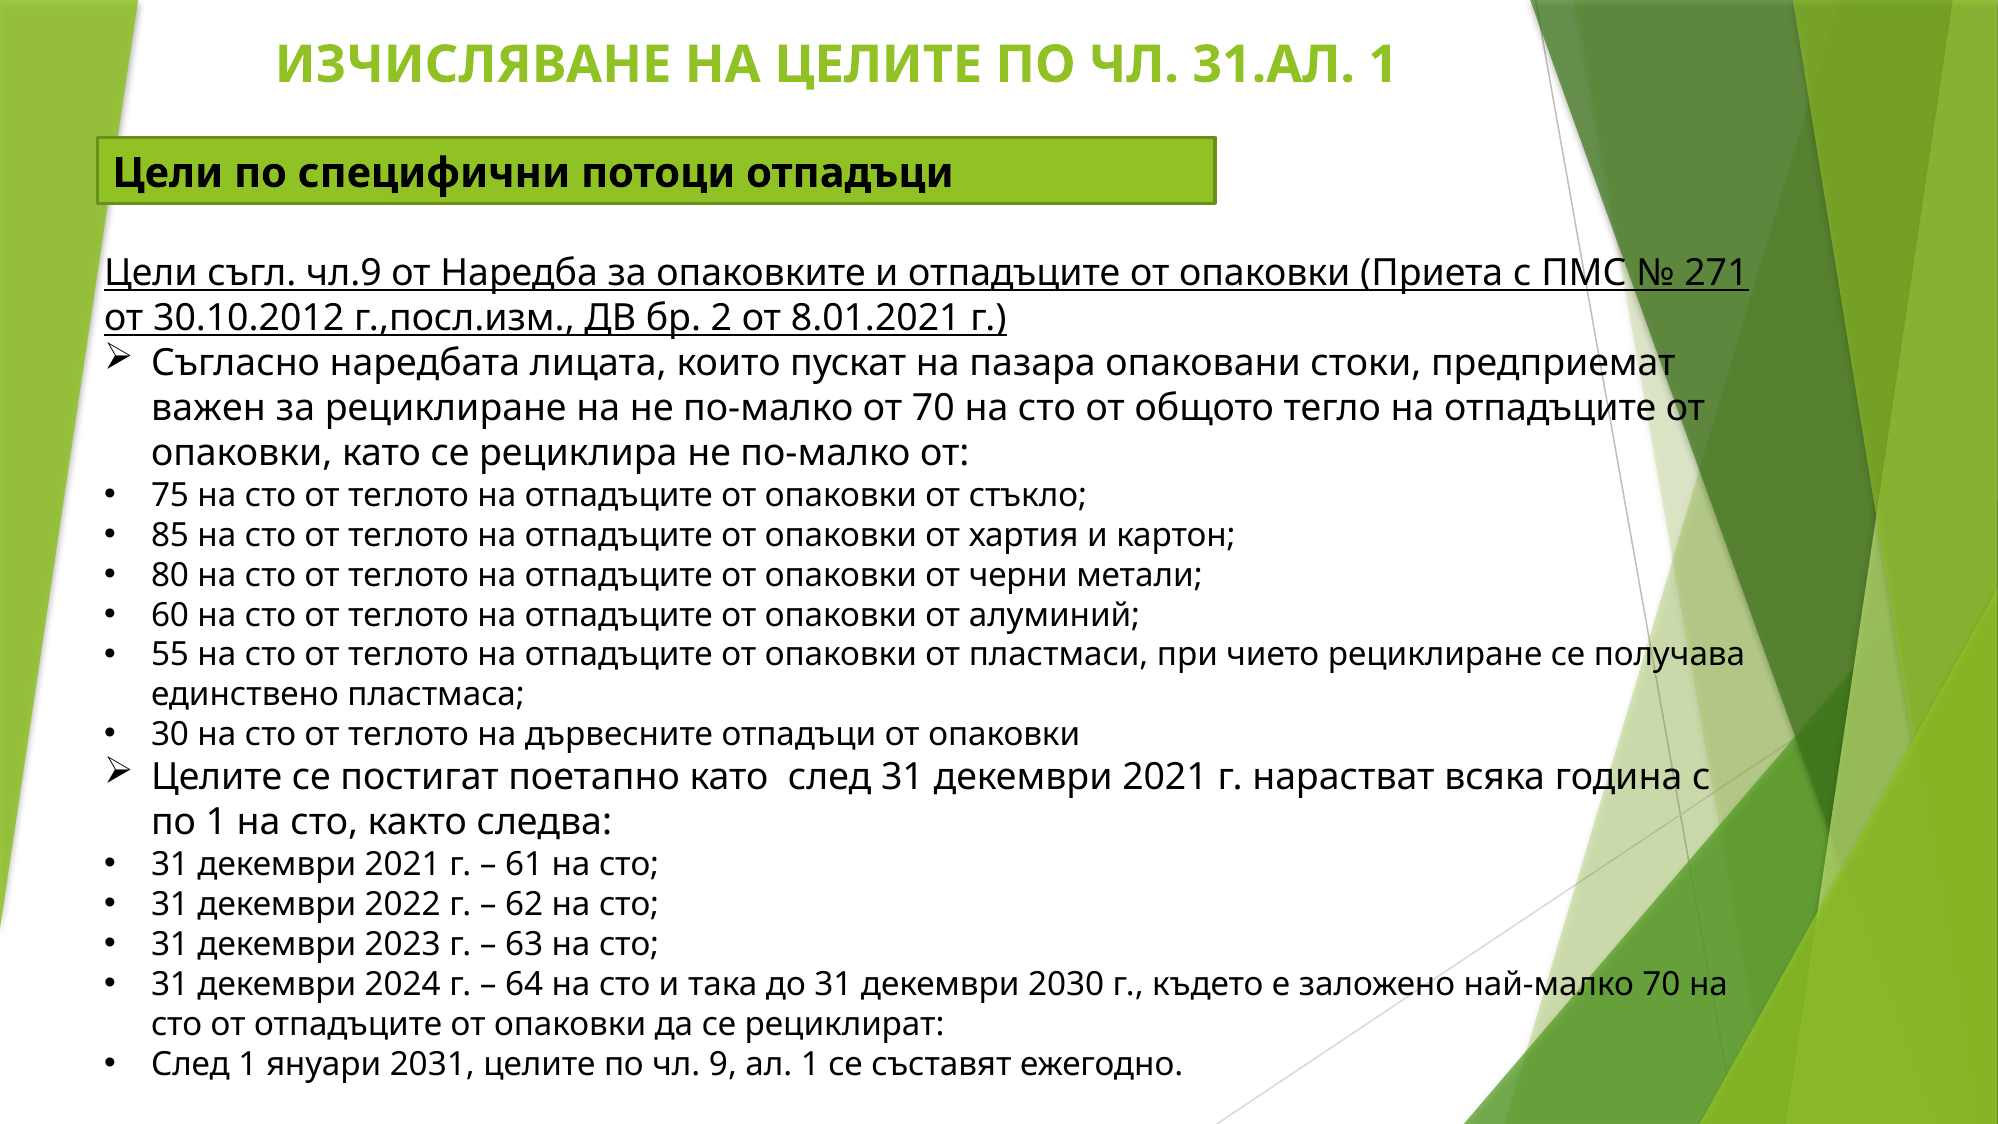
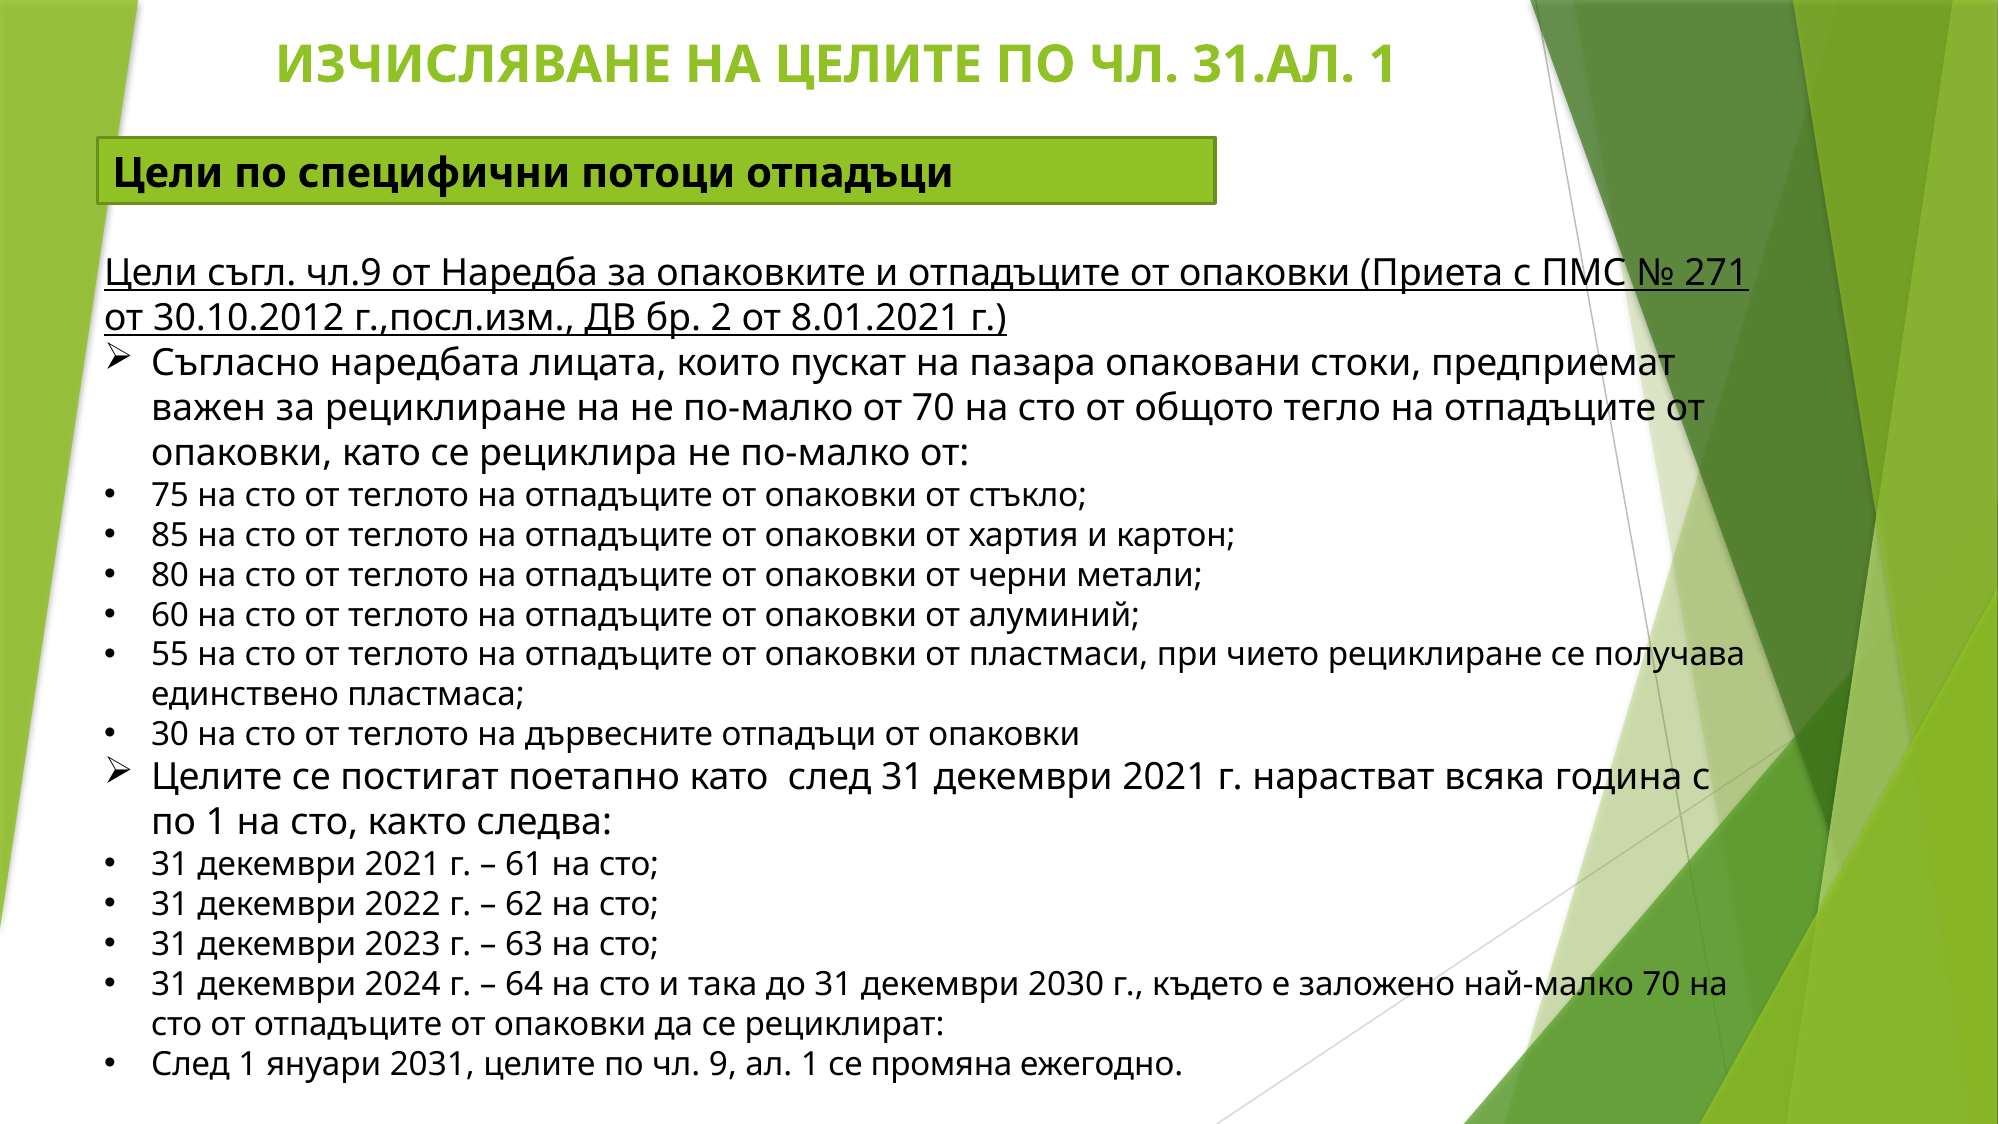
съставят: съставят -> промяна
